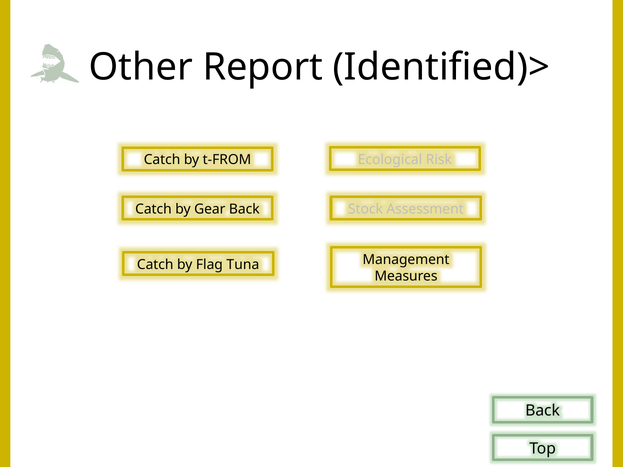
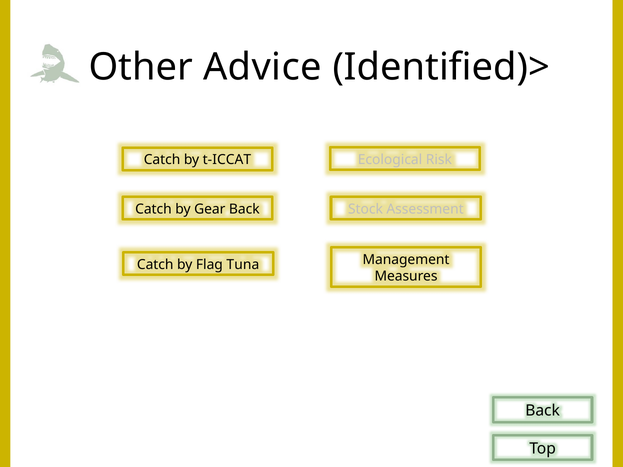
Report: Report -> Advice
t-FROM: t-FROM -> t-ICCAT
